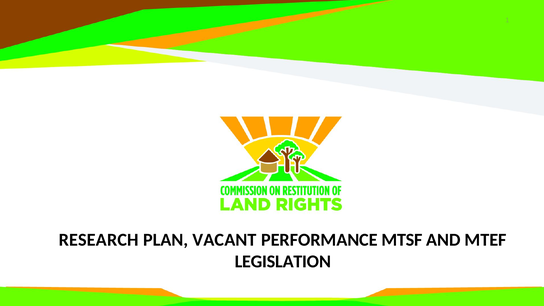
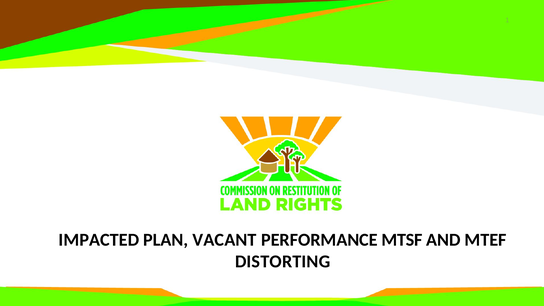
RESEARCH: RESEARCH -> IMPACTED
LEGISLATION: LEGISLATION -> DISTORTING
